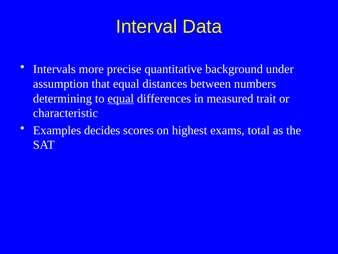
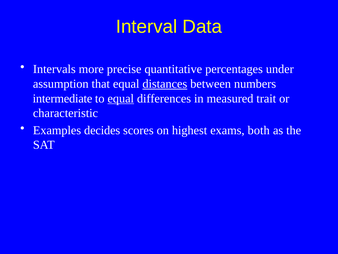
background: background -> percentages
distances underline: none -> present
determining: determining -> intermediate
total: total -> both
